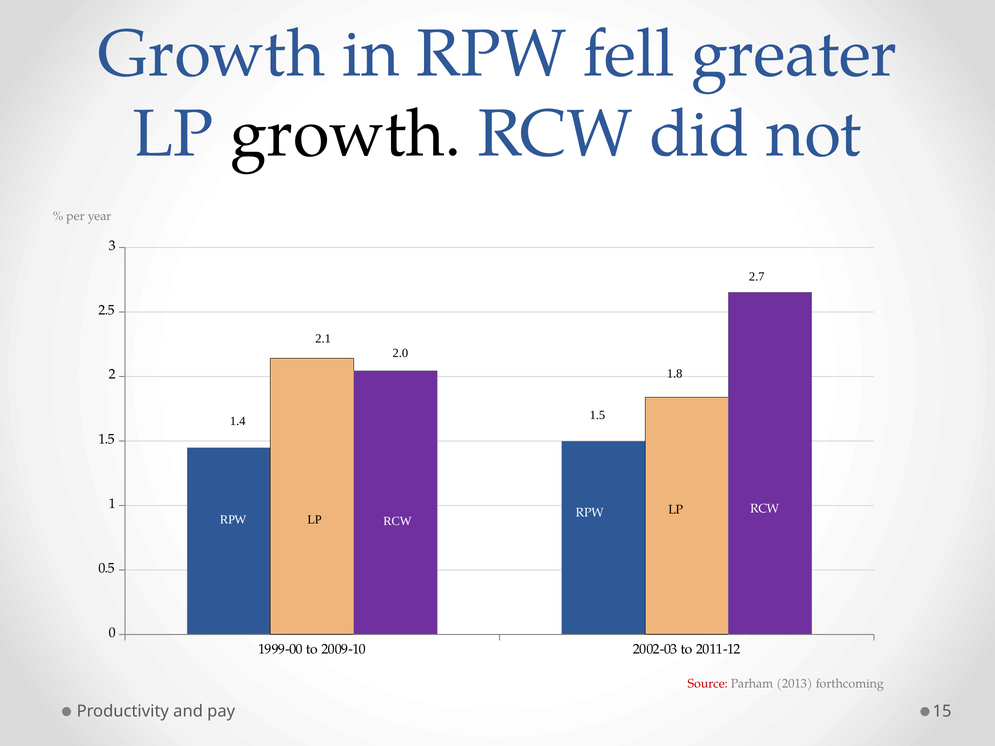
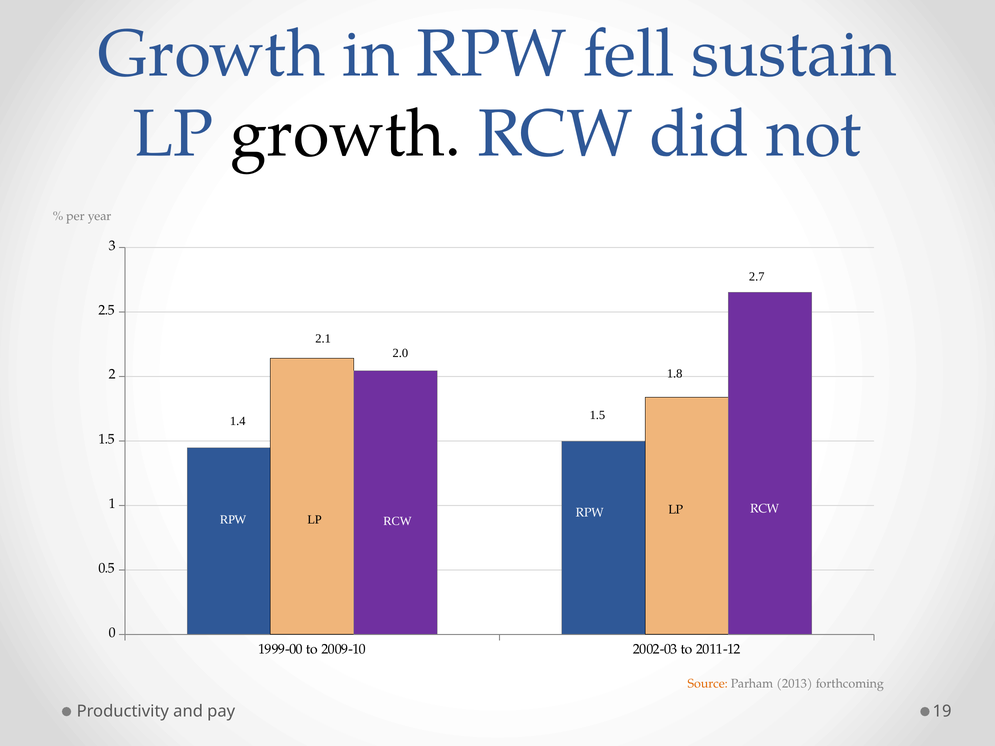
greater: greater -> sustain
Source colour: red -> orange
15: 15 -> 19
